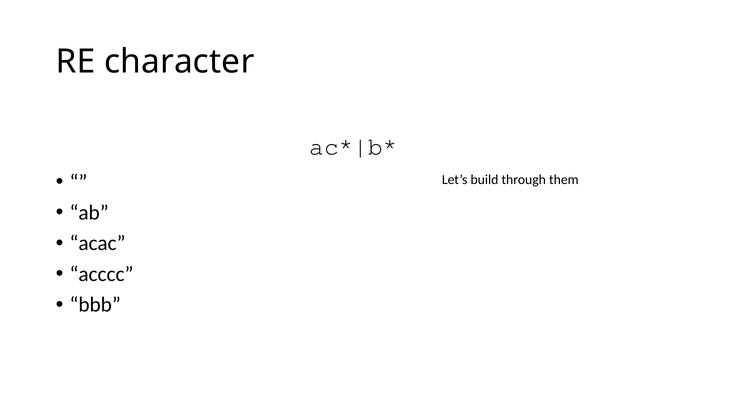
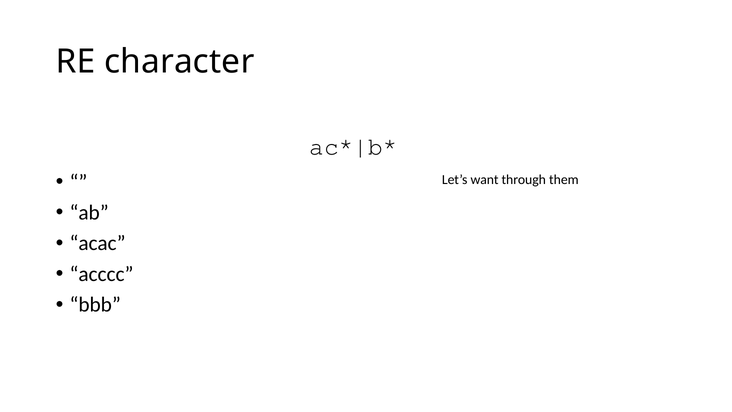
build: build -> want
